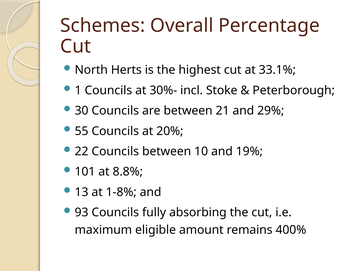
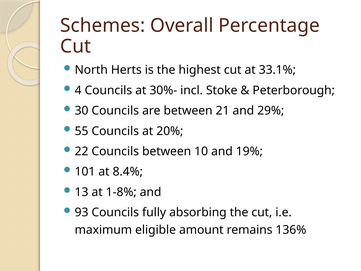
1: 1 -> 4
8.8%: 8.8% -> 8.4%
400%: 400% -> 136%
